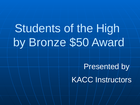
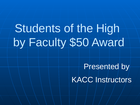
Bronze: Bronze -> Faculty
